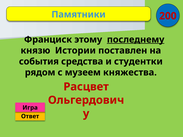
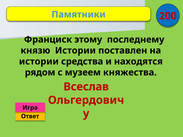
последнему underline: present -> none
события at (39, 62): события -> истории
студентки: студентки -> находятся
Расцвет: Расцвет -> Всеслав
